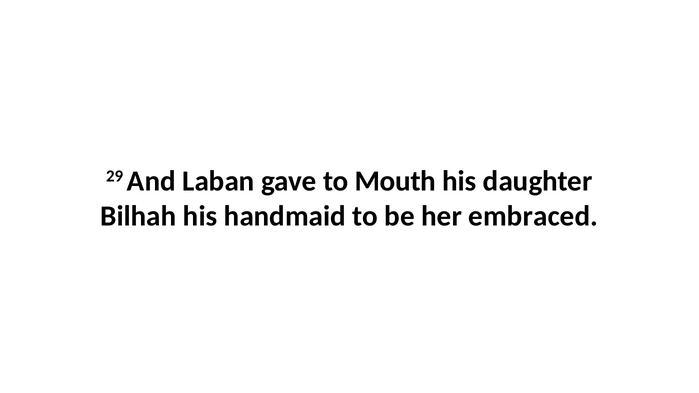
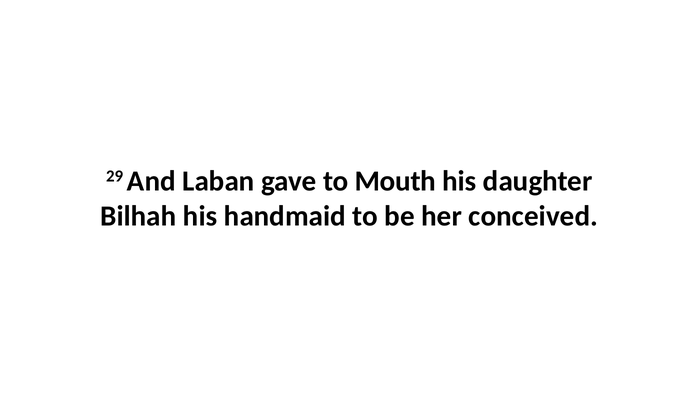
embraced: embraced -> conceived
